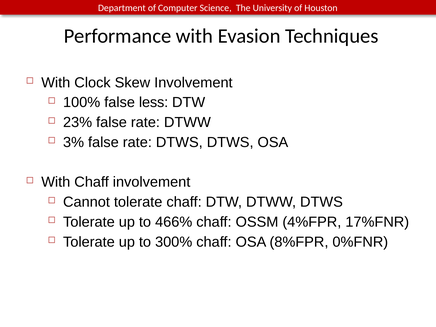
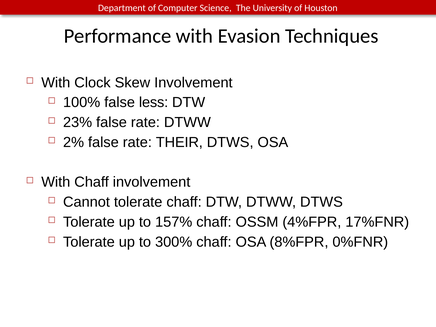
3%: 3% -> 2%
rate DTWS: DTWS -> THEIR
466%: 466% -> 157%
